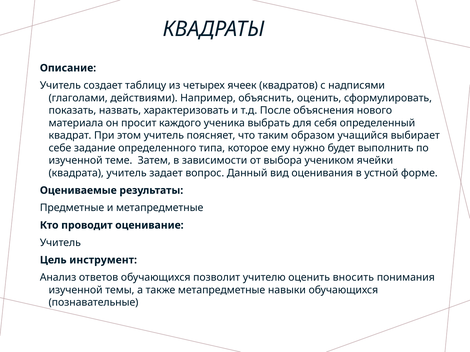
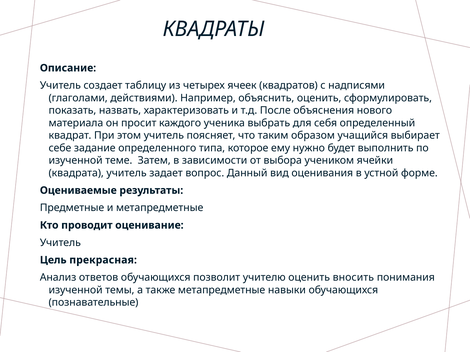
инструмент: инструмент -> прекрасная
